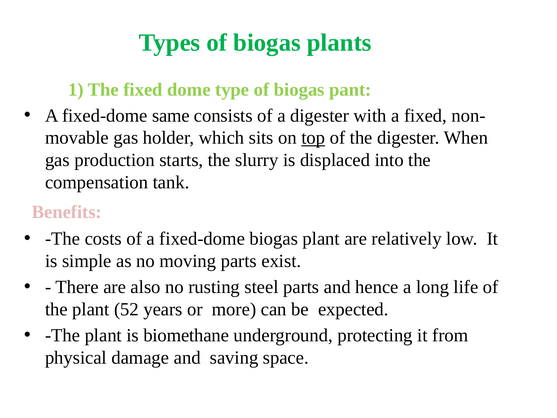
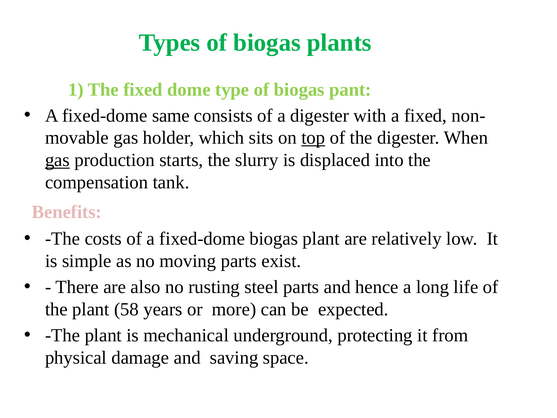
gas at (57, 160) underline: none -> present
52: 52 -> 58
biomethane: biomethane -> mechanical
